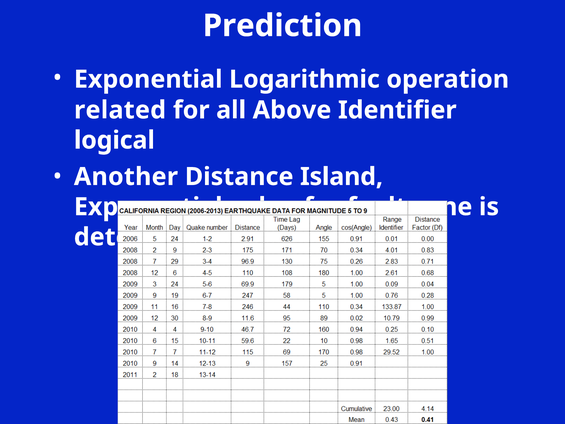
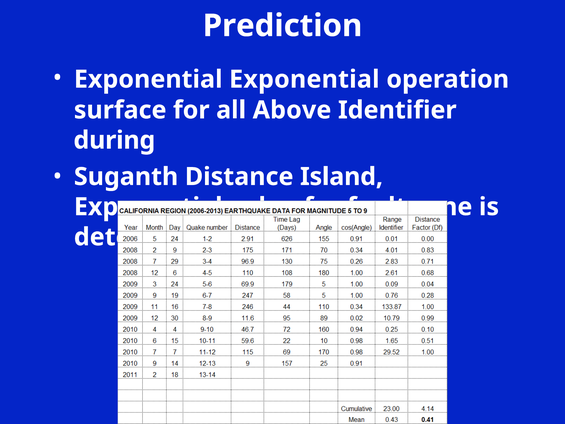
Exponential Logarithmic: Logarithmic -> Exponential
related: related -> surface
logical: logical -> during
Another: Another -> Suganth
